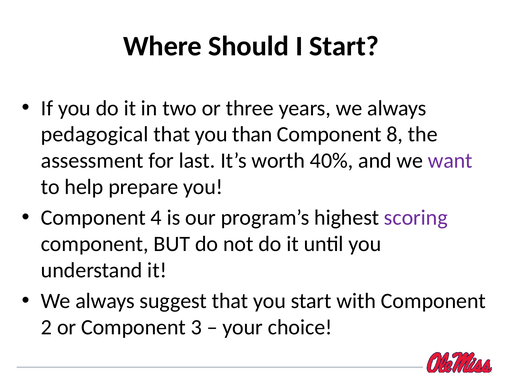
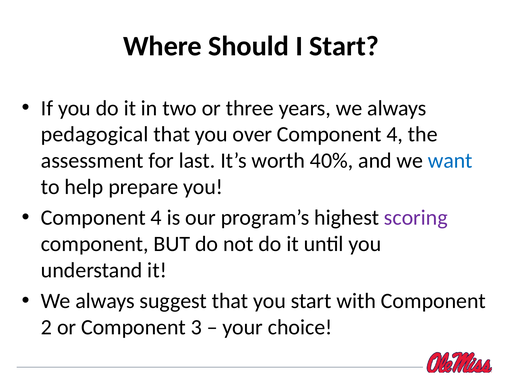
than: than -> over
8 at (395, 135): 8 -> 4
want colour: purple -> blue
